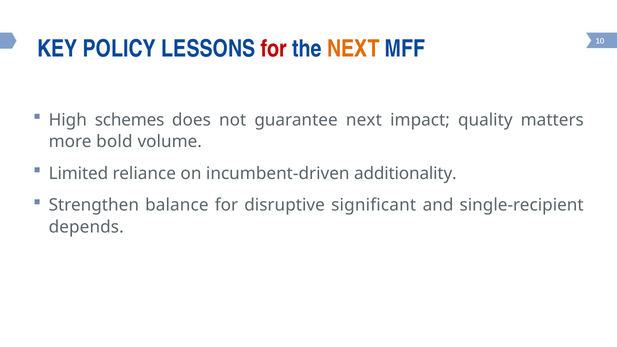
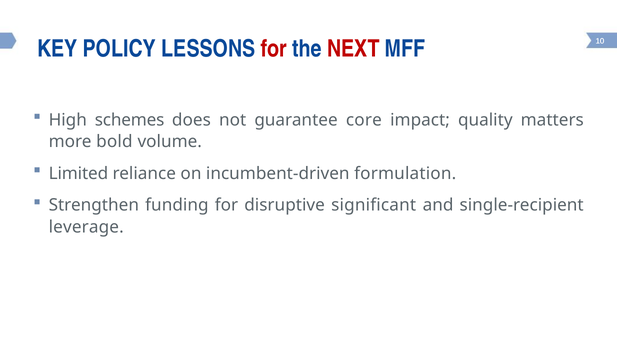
NEXT at (353, 49) colour: orange -> red
guarantee next: next -> core
additionality: additionality -> formulation
balance: balance -> funding
depends: depends -> leverage
